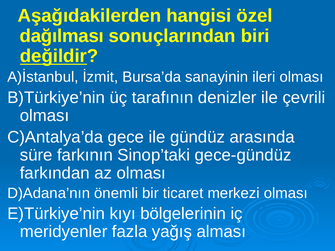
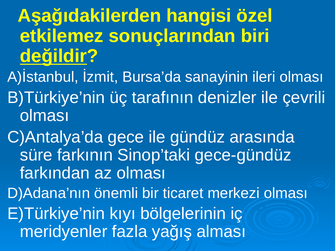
dağılması: dağılması -> etkilemez
